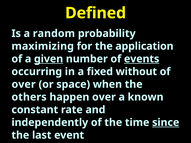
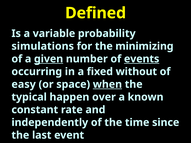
random: random -> variable
maximizing: maximizing -> simulations
application: application -> minimizing
over at (24, 84): over -> easy
when underline: none -> present
others: others -> typical
since underline: present -> none
